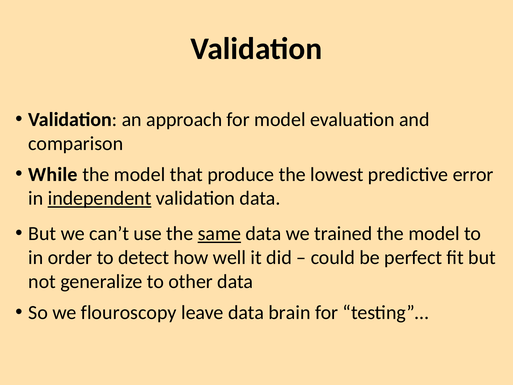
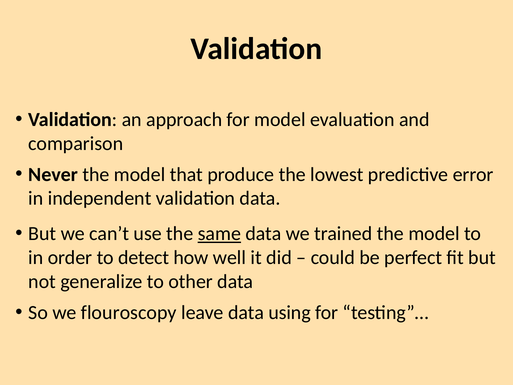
While: While -> Never
independent underline: present -> none
brain: brain -> using
